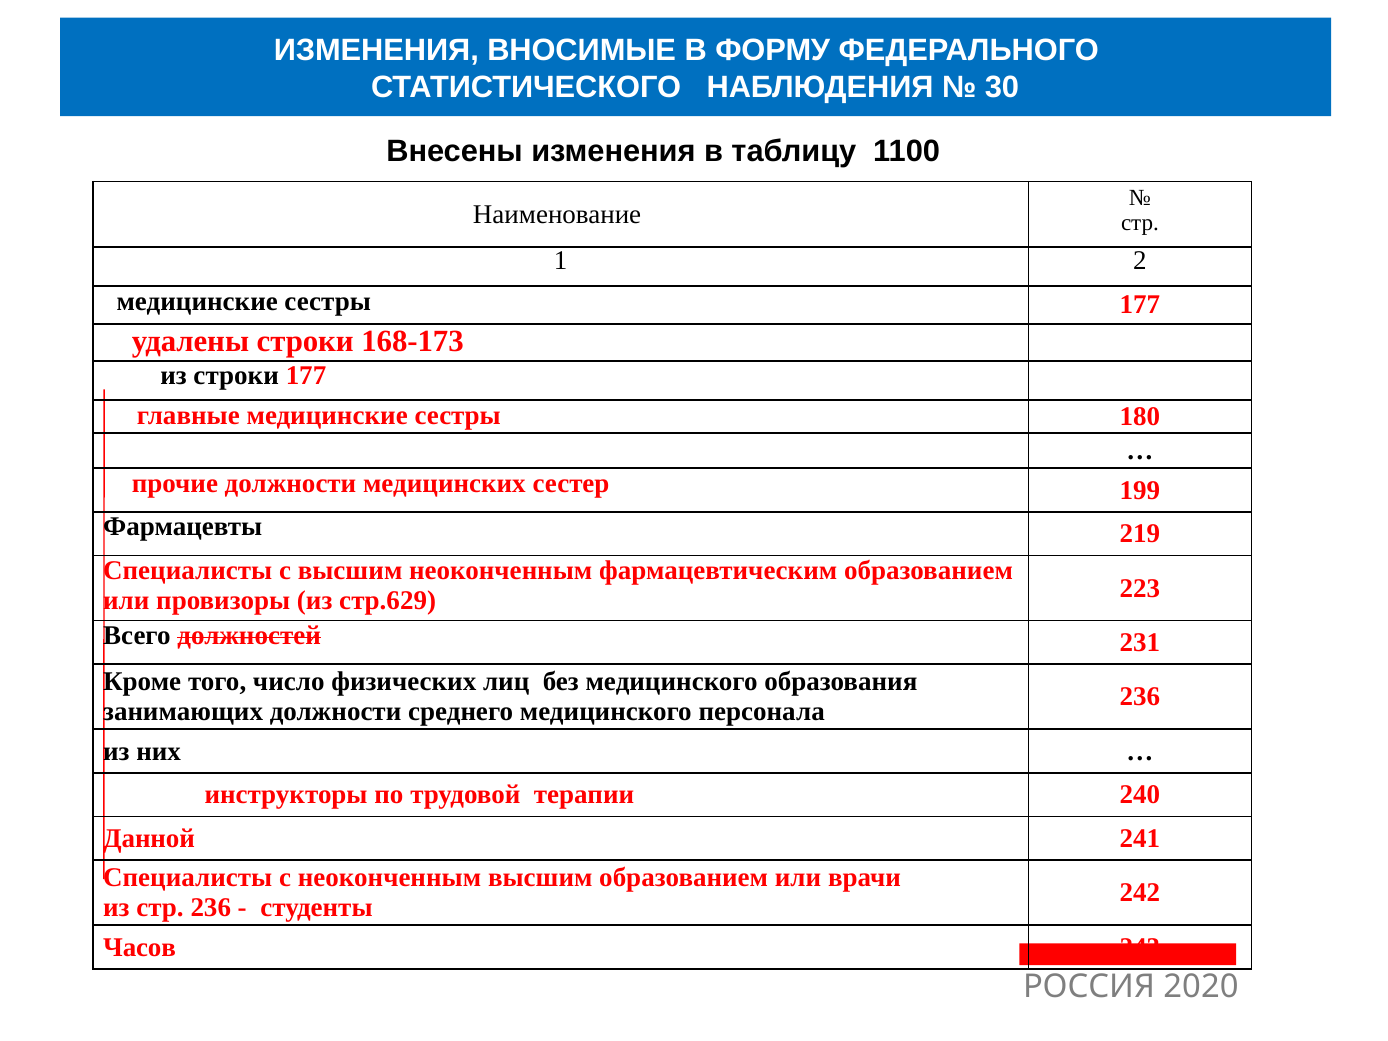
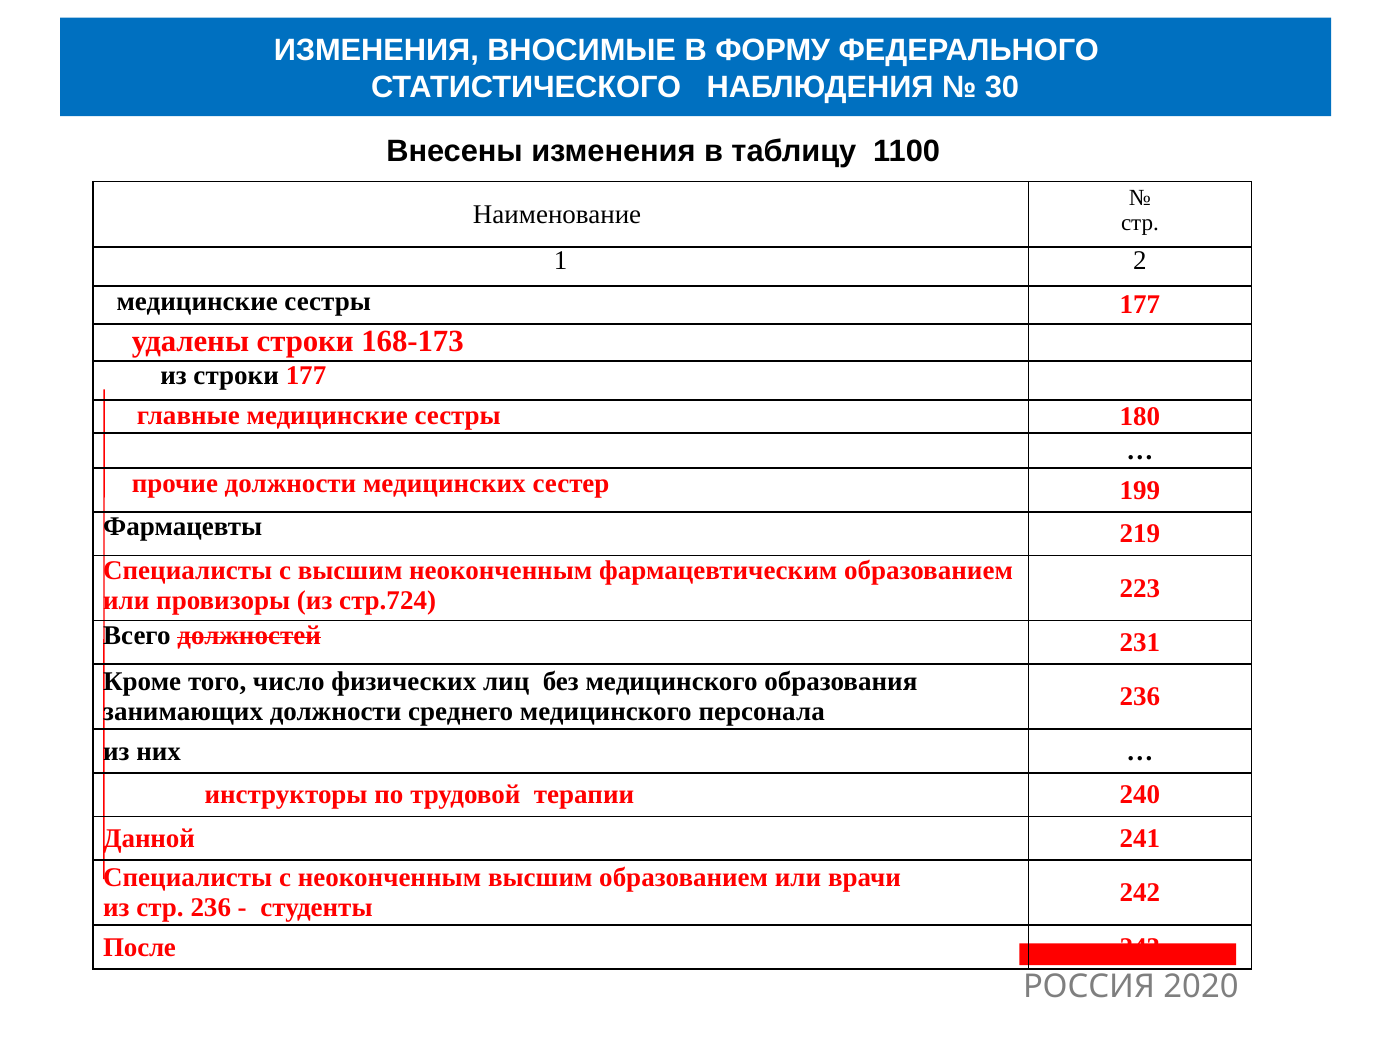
стр.629: стр.629 -> стр.724
Часов: Часов -> После
